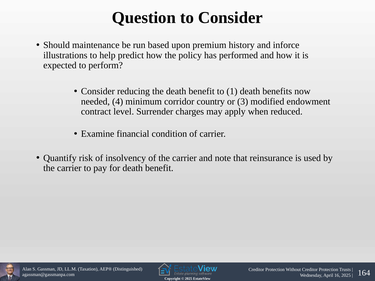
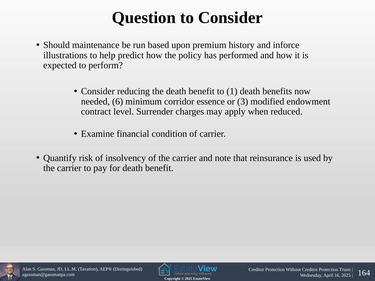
4: 4 -> 6
country: country -> essence
